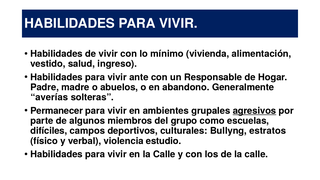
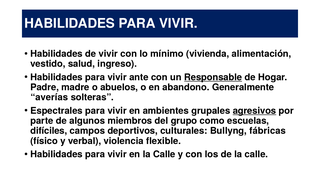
Responsable underline: none -> present
Permanecer: Permanecer -> Espectrales
estratos: estratos -> fábricas
estudio: estudio -> flexible
